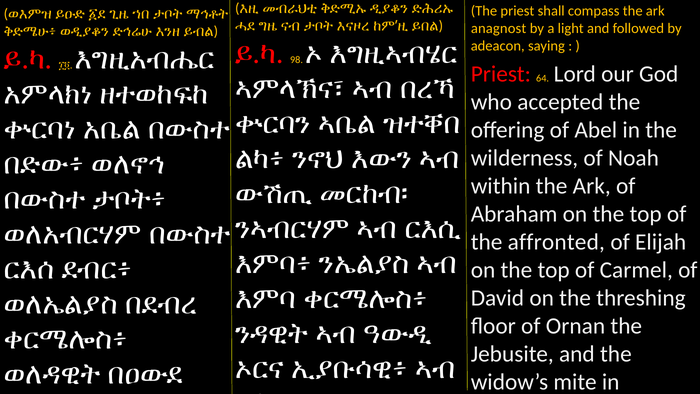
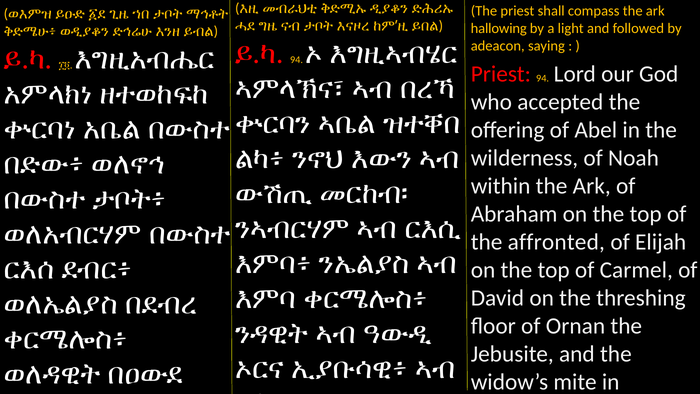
anagnost: anagnost -> hallowing
ይ.ካ 98: 98 -> 94
Priest 64: 64 -> 94
